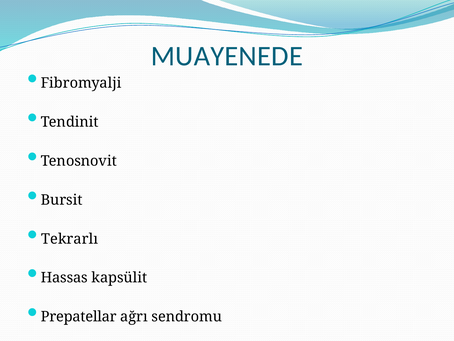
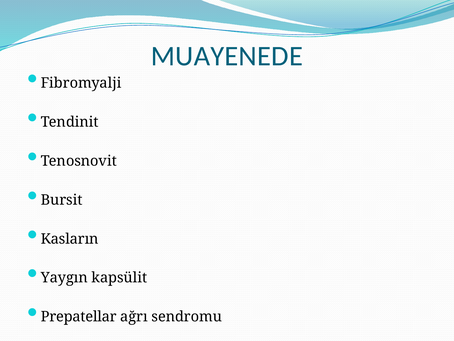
Tekrarlı: Tekrarlı -> Kasların
Hassas: Hassas -> Yaygın
